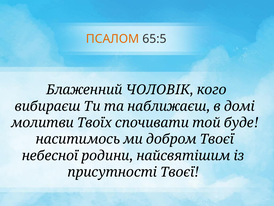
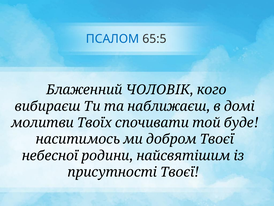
ПСАЛОМ colour: orange -> blue
